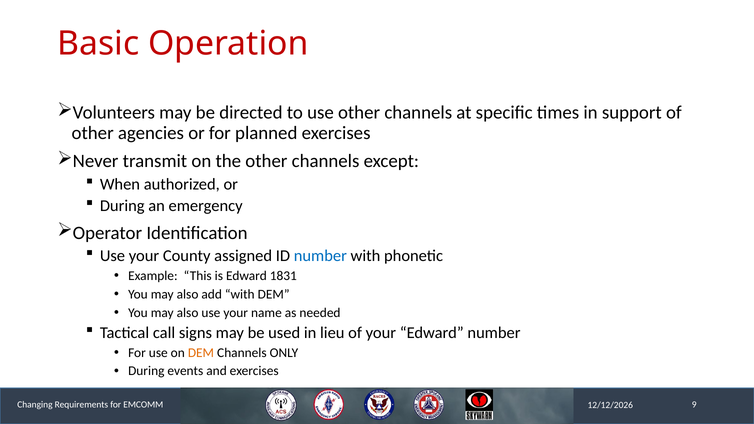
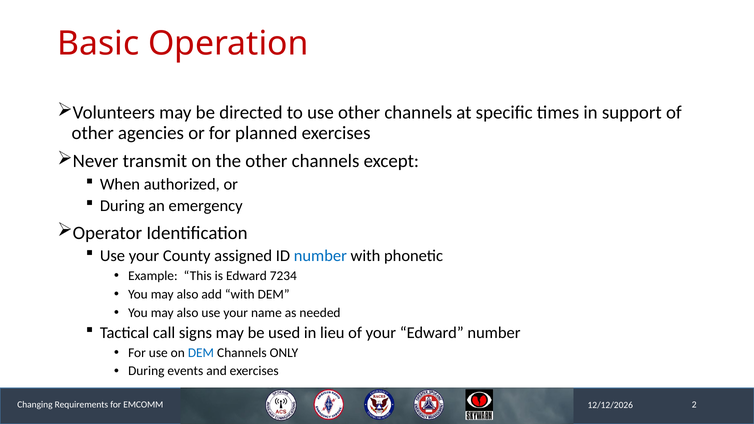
1831: 1831 -> 7234
DEM at (201, 353) colour: orange -> blue
9: 9 -> 2
